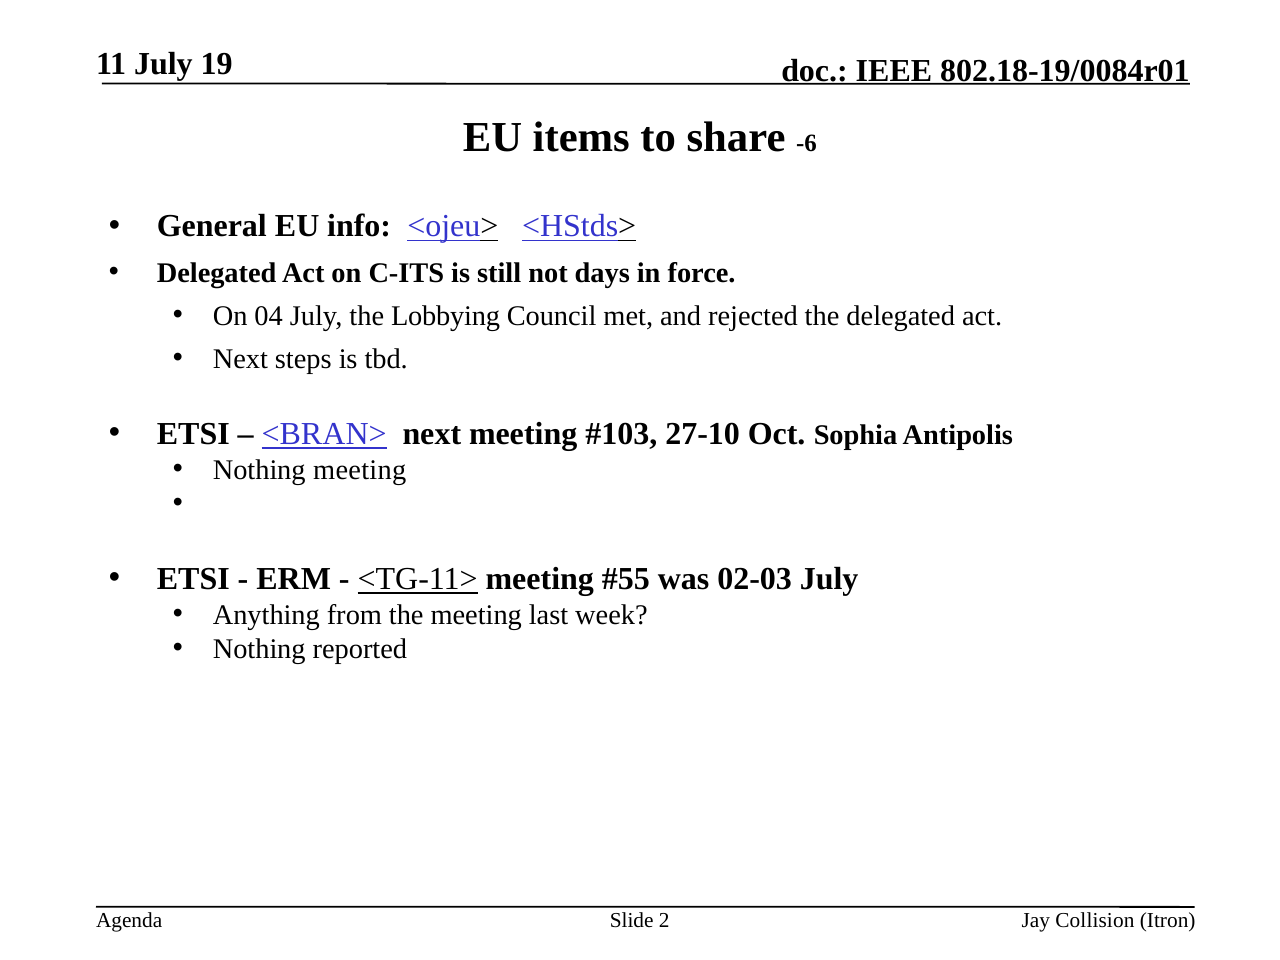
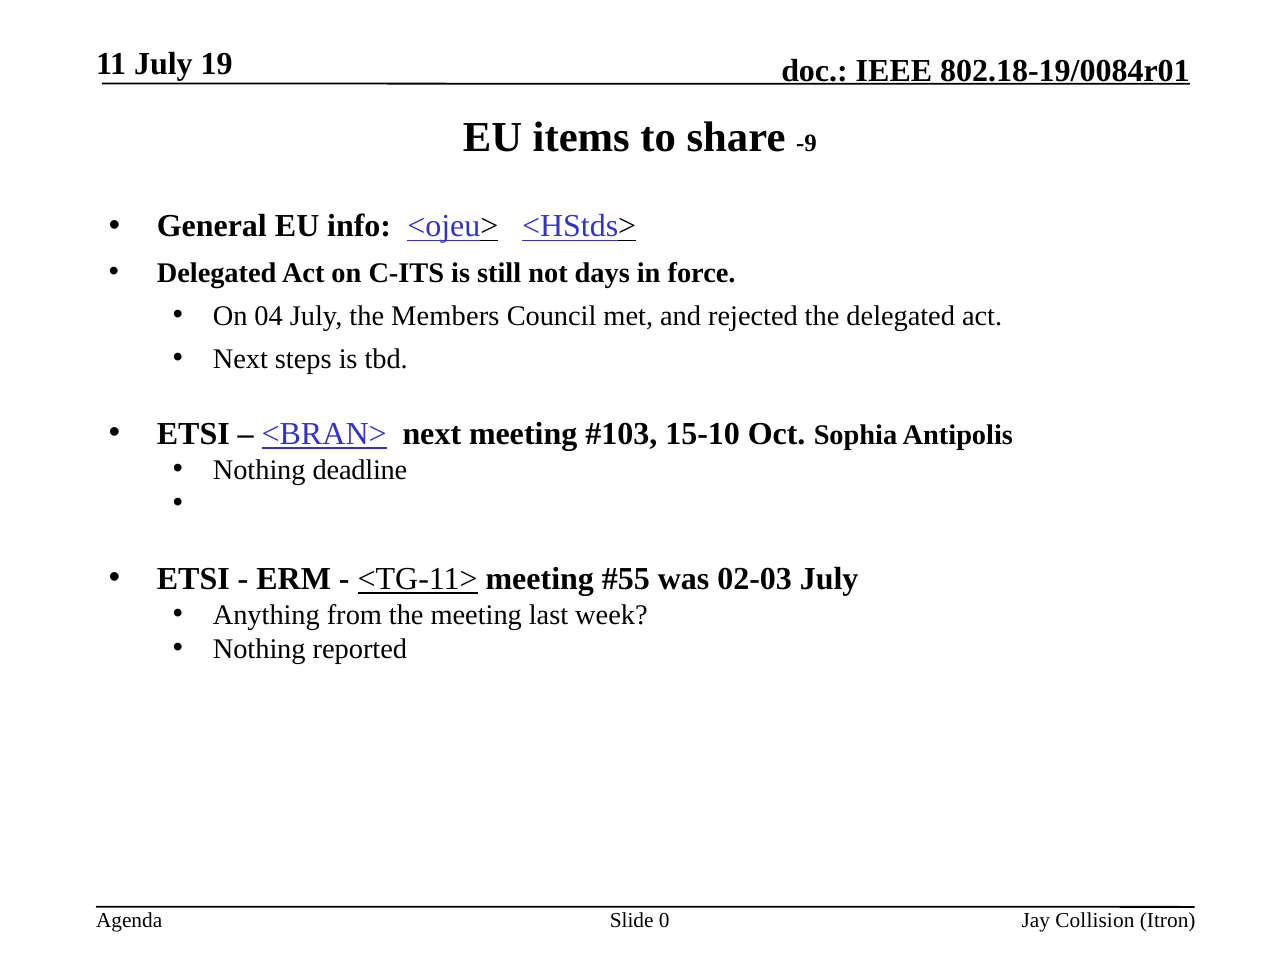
-6: -6 -> -9
Lobbying: Lobbying -> Members
27-10: 27-10 -> 15-10
Nothing meeting: meeting -> deadline
2: 2 -> 0
